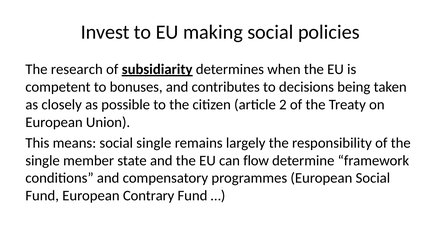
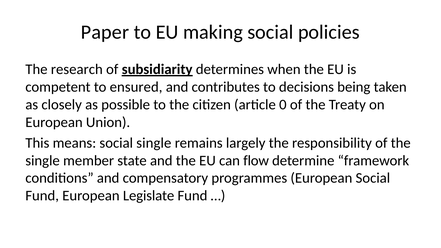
Invest: Invest -> Paper
bonuses: bonuses -> ensured
2: 2 -> 0
Contrary: Contrary -> Legislate
